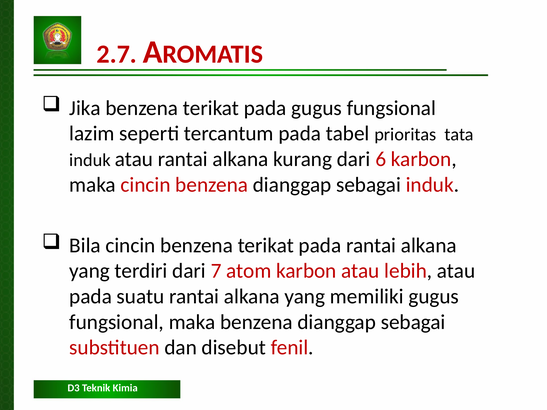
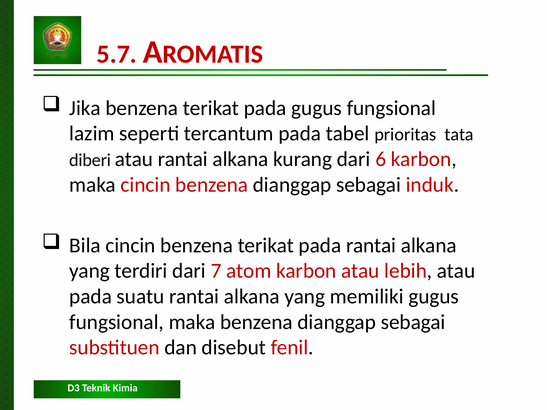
2.7: 2.7 -> 5.7
induk at (90, 160): induk -> diberi
